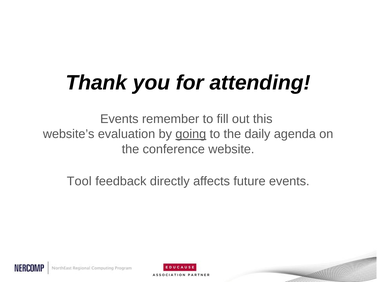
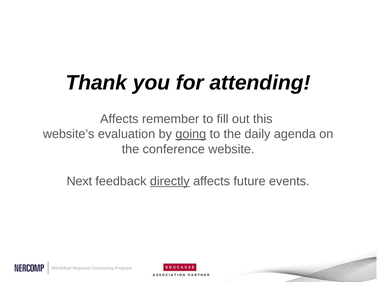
Events at (119, 119): Events -> Affects
Tool: Tool -> Next
directly underline: none -> present
